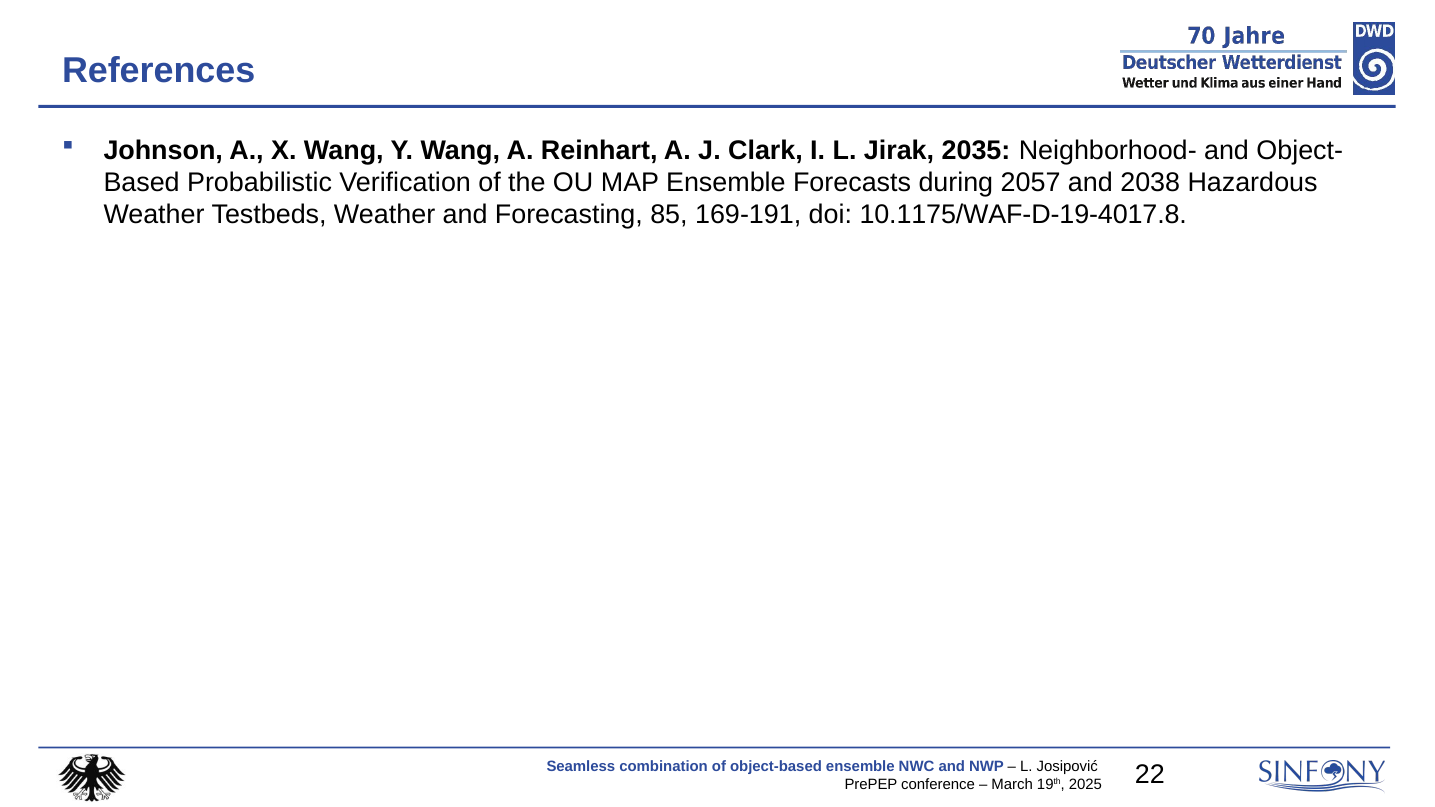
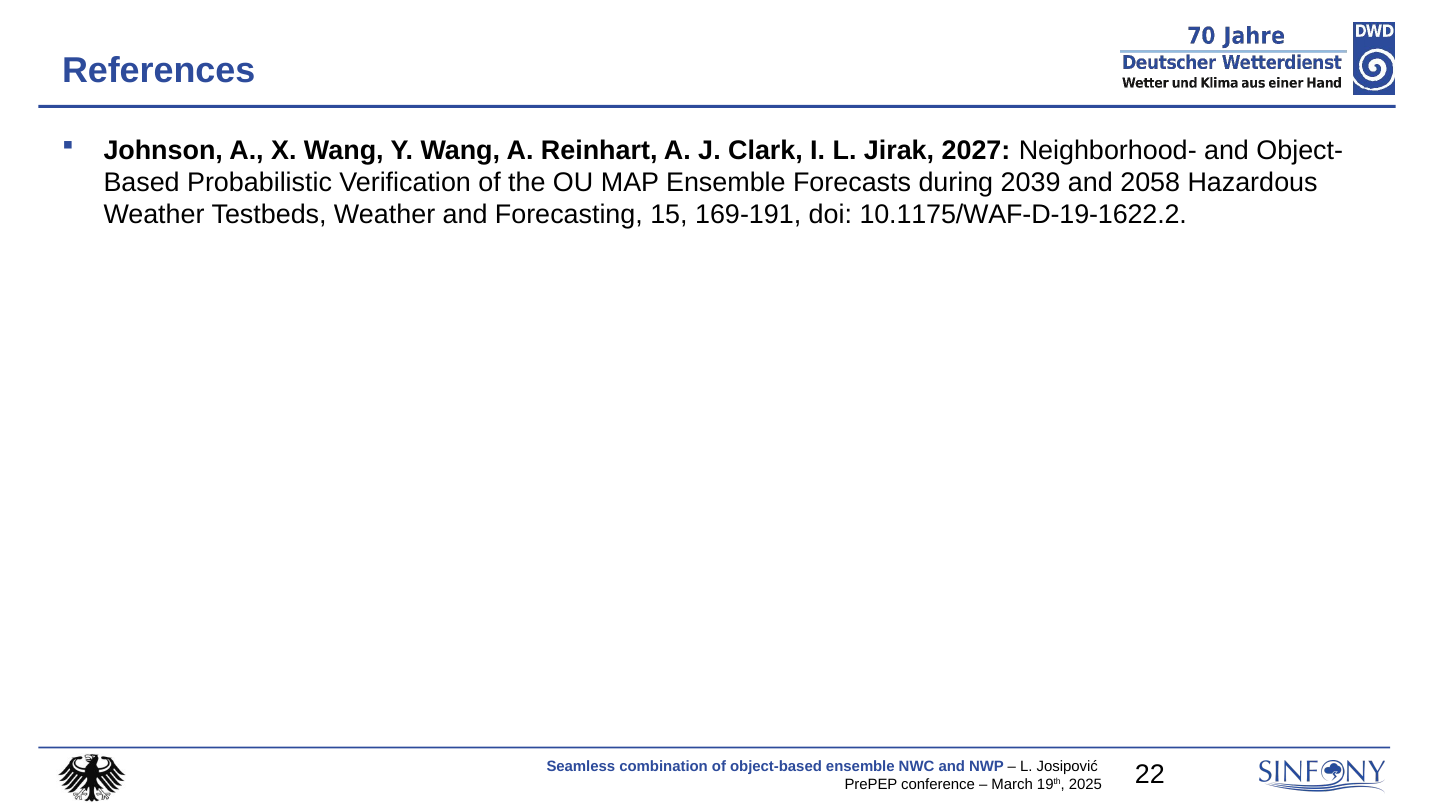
2035: 2035 -> 2027
2057: 2057 -> 2039
2038: 2038 -> 2058
85: 85 -> 15
10.1175/WAF-D-19-4017.8: 10.1175/WAF-D-19-4017.8 -> 10.1175/WAF-D-19-1622.2
